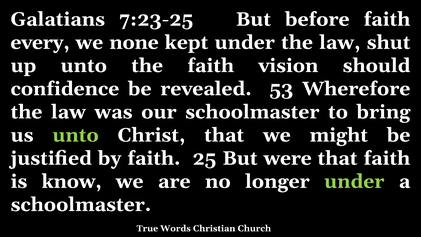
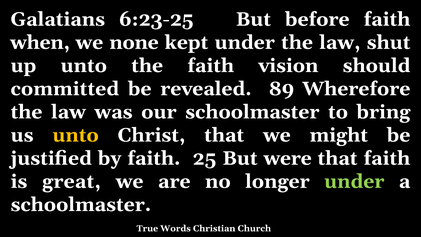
7:23-25: 7:23-25 -> 6:23-25
every: every -> when
confidence: confidence -> committed
53: 53 -> 89
unto at (76, 135) colour: light green -> yellow
know: know -> great
